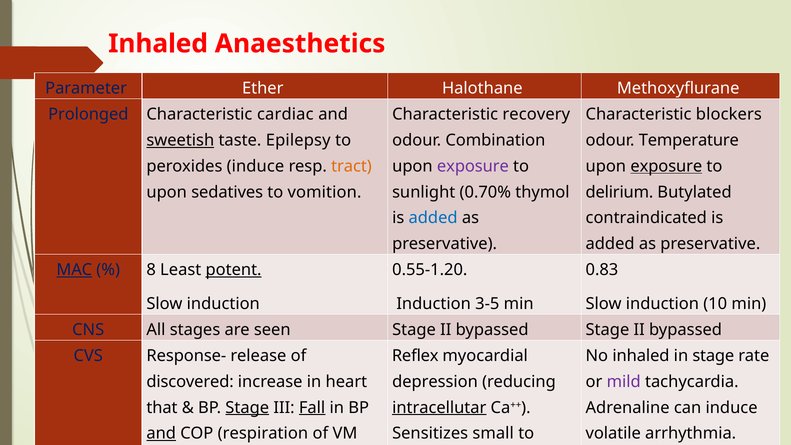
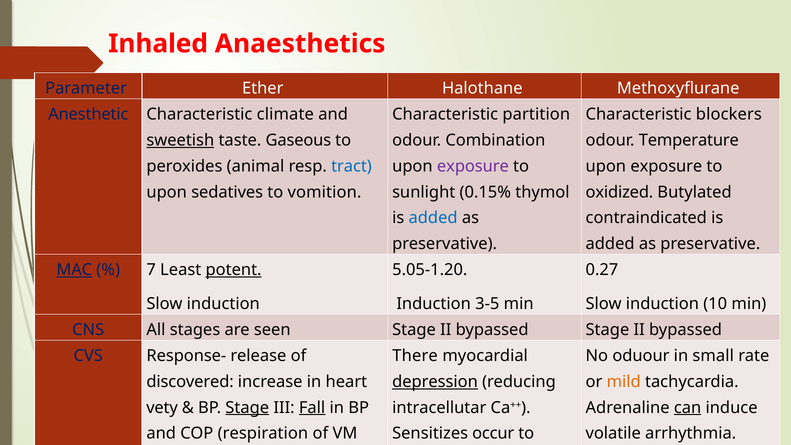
Prolonged: Prolonged -> Anesthetic
cardiac: cardiac -> climate
recovery: recovery -> partition
Epilepsy: Epilepsy -> Gaseous
peroxides induce: induce -> animal
tract colour: orange -> blue
exposure at (666, 166) underline: present -> none
0.70%: 0.70% -> 0.15%
delirium: delirium -> oxidized
8: 8 -> 7
0.55-1.20: 0.55-1.20 -> 5.05-1.20
0.83: 0.83 -> 0.27
Reflex: Reflex -> There
No inhaled: inhaled -> oduour
in stage: stage -> small
depression underline: none -> present
mild colour: purple -> orange
that: that -> vety
intracellutar underline: present -> none
can underline: none -> present
and at (161, 433) underline: present -> none
small: small -> occur
